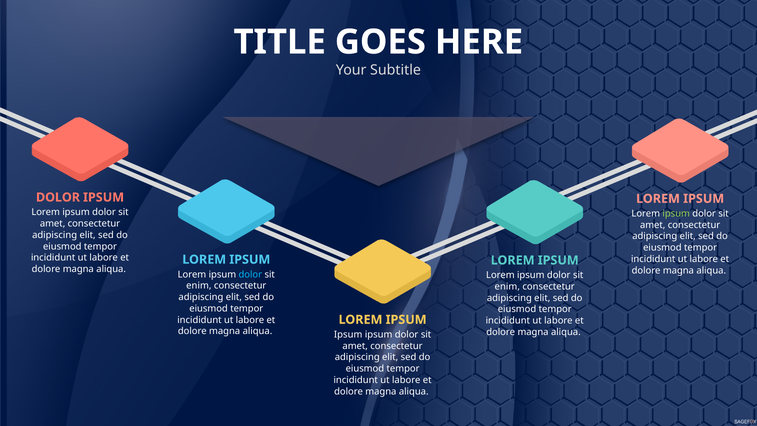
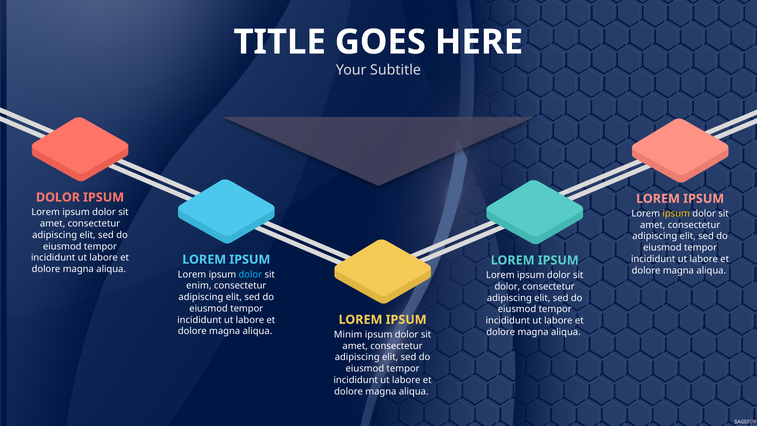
ipsum at (676, 214) colour: light green -> yellow
enim at (507, 286): enim -> dolor
Ipsum at (348, 334): Ipsum -> Minim
